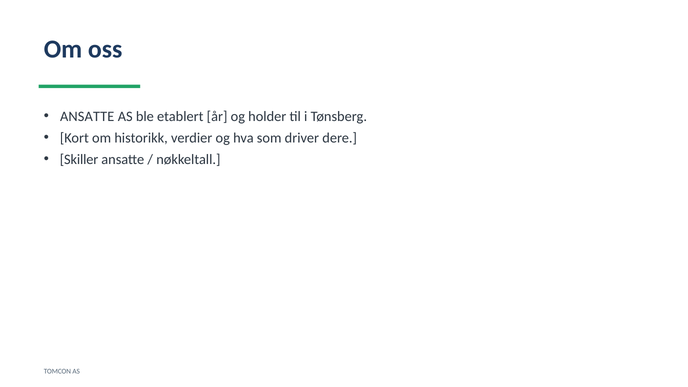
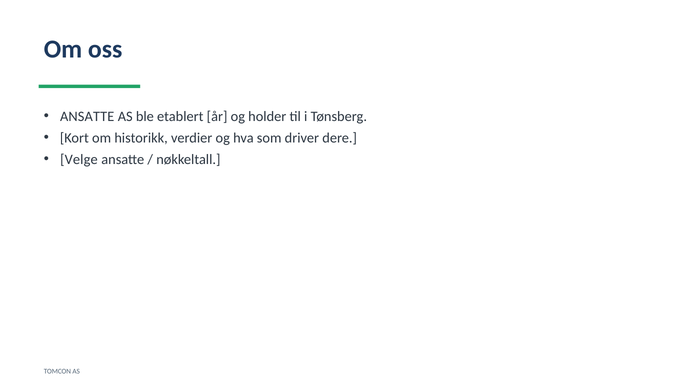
Skiller: Skiller -> Velge
